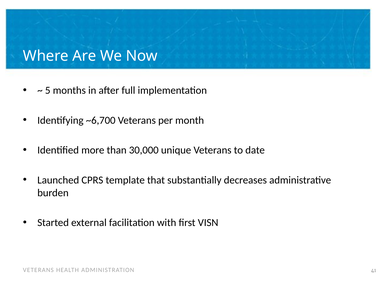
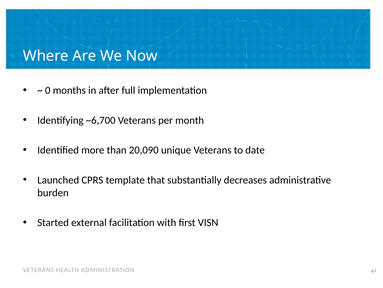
5: 5 -> 0
30,000: 30,000 -> 20,090
